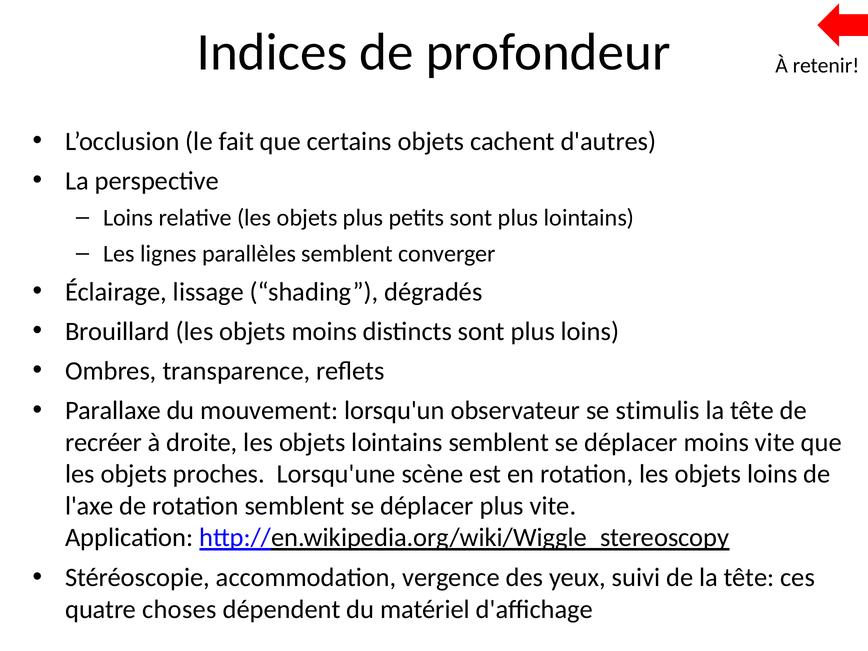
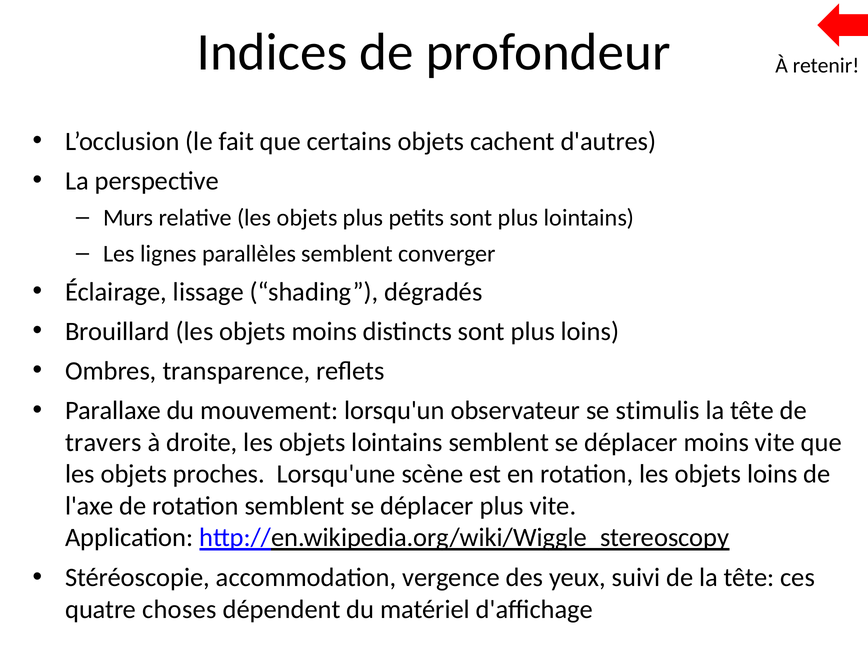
Loins at (128, 218): Loins -> Murs
recréer: recréer -> travers
